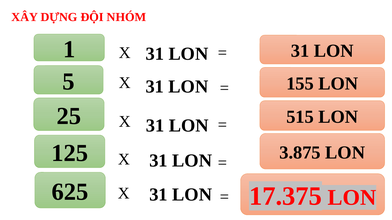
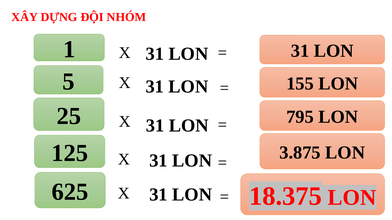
515: 515 -> 795
17.375: 17.375 -> 18.375
